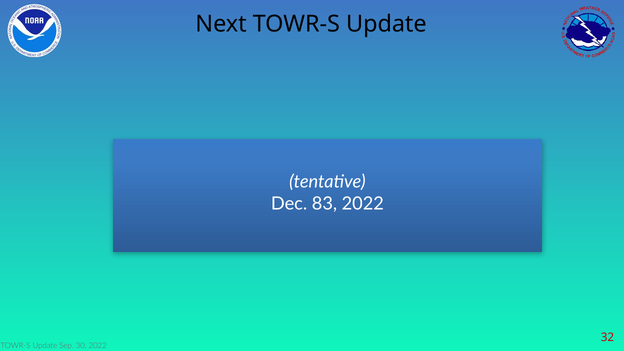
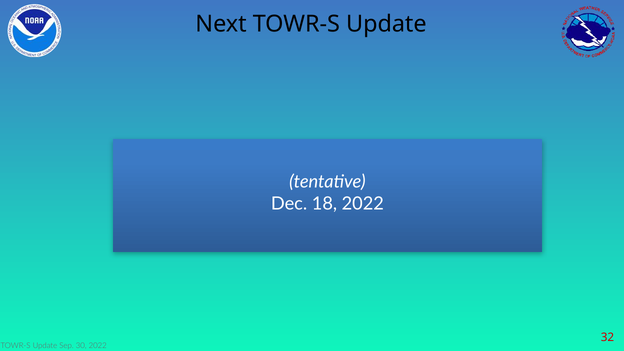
83: 83 -> 18
